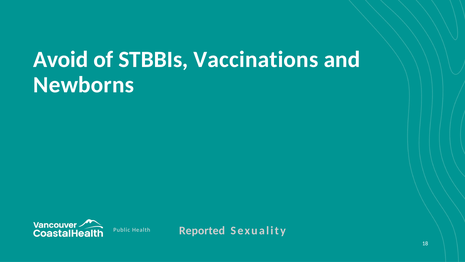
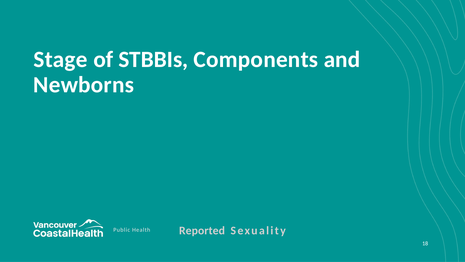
Avoid: Avoid -> Stage
Vaccinations: Vaccinations -> Components
